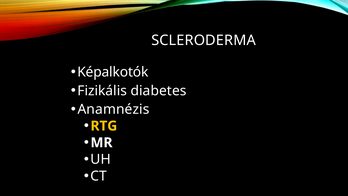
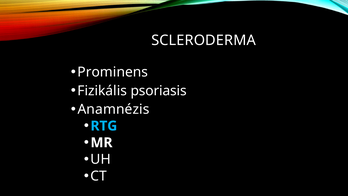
Képalkotók: Képalkotók -> Prominens
diabetes: diabetes -> psoriasis
RTG colour: yellow -> light blue
